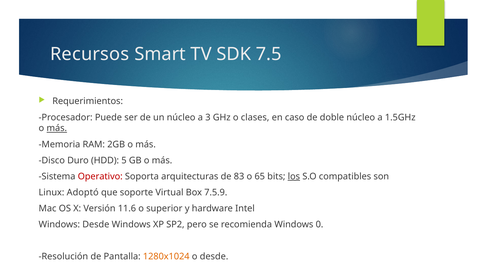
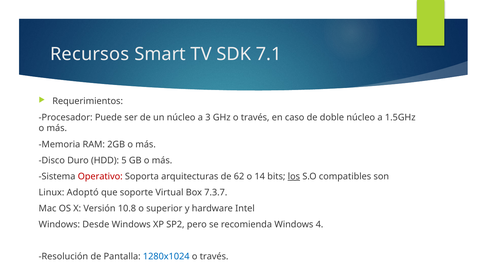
7.5: 7.5 -> 7.1
GHz o clases: clases -> través
más at (57, 128) underline: present -> none
83: 83 -> 62
65: 65 -> 14
7.5.9: 7.5.9 -> 7.3.7
11.6: 11.6 -> 10.8
0: 0 -> 4
1280x1024 colour: orange -> blue
desde at (214, 257): desde -> través
